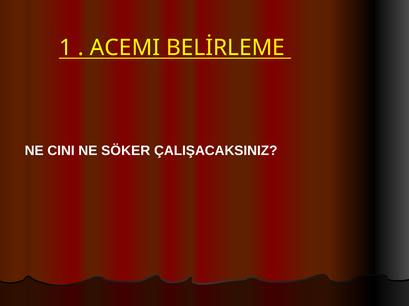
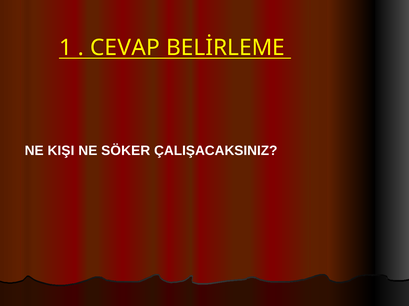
ACEMI: ACEMI -> CEVAP
CINI: CINI -> KIŞI
